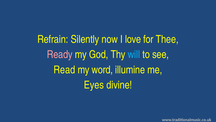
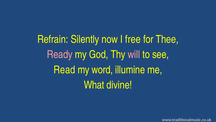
love: love -> free
will colour: light blue -> pink
Eyes: Eyes -> What
